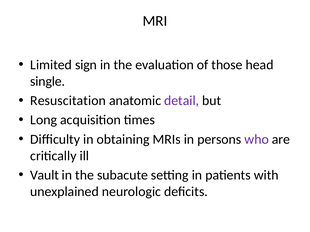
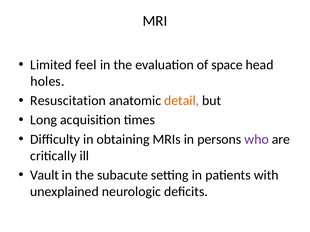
sign: sign -> feel
those: those -> space
single: single -> holes
detail colour: purple -> orange
